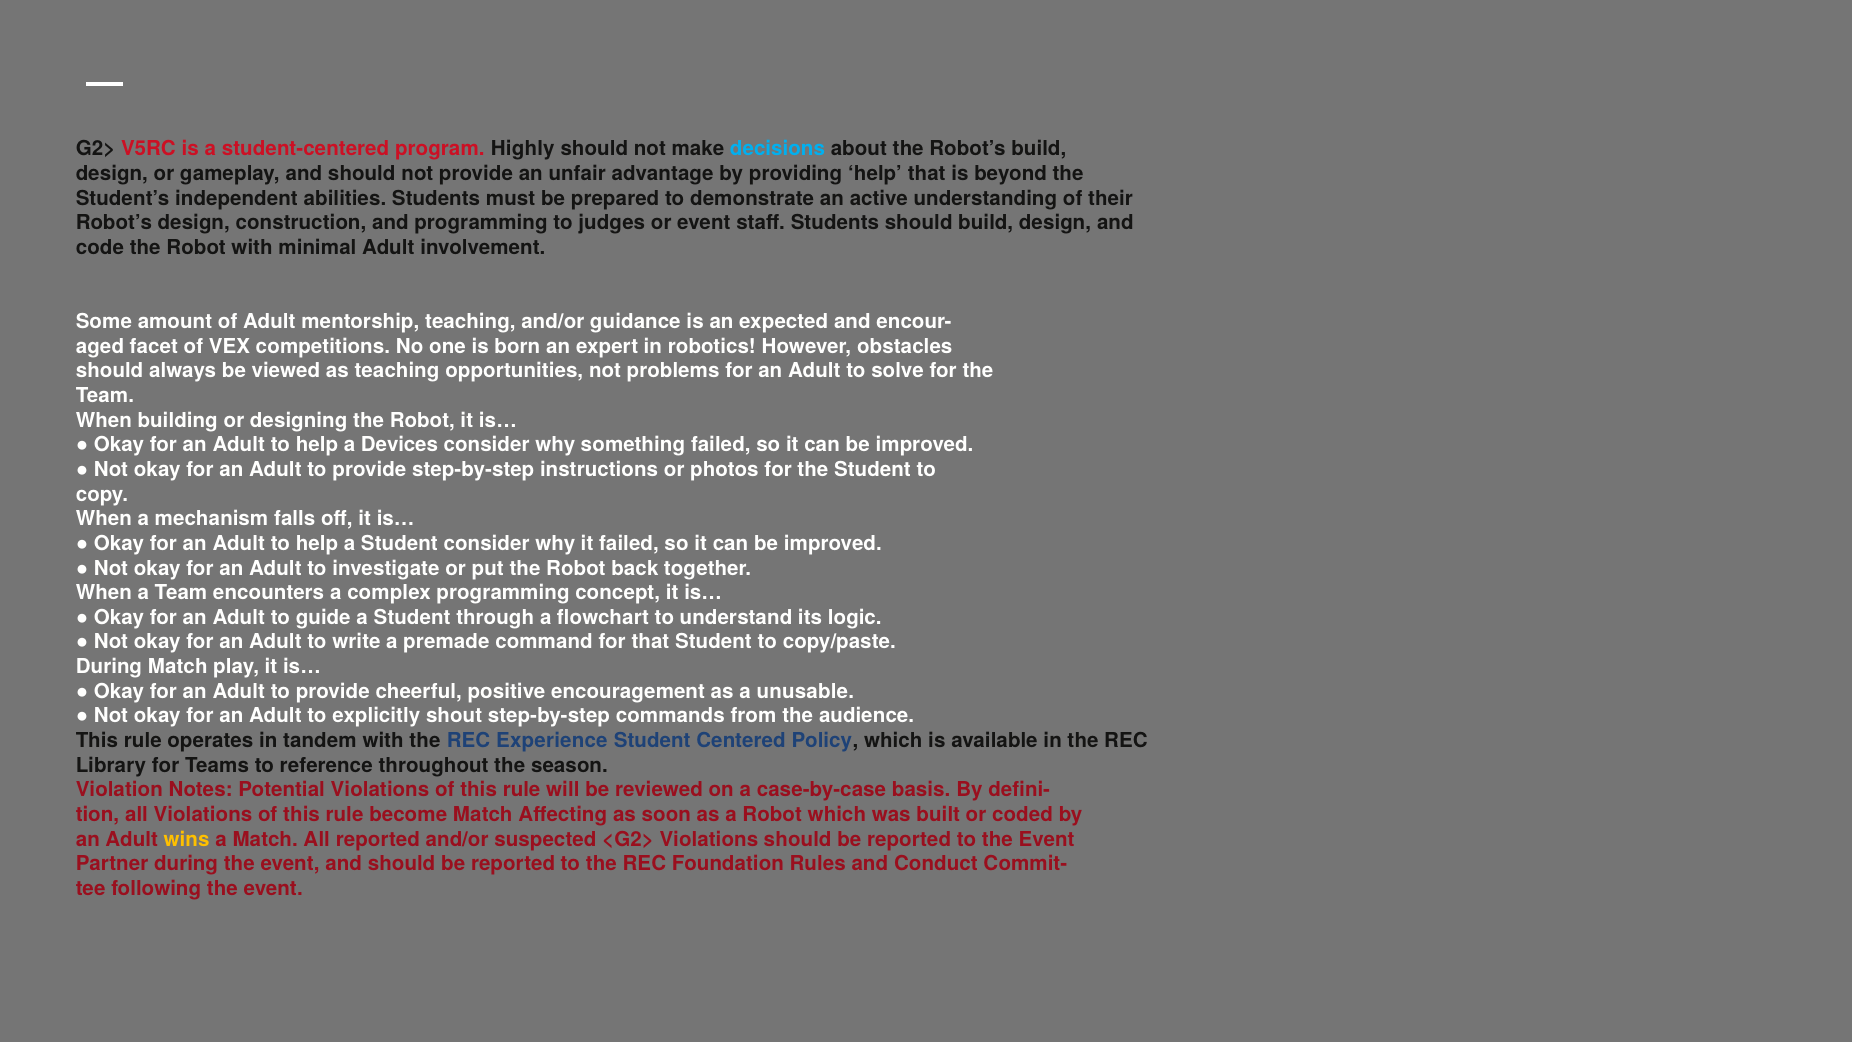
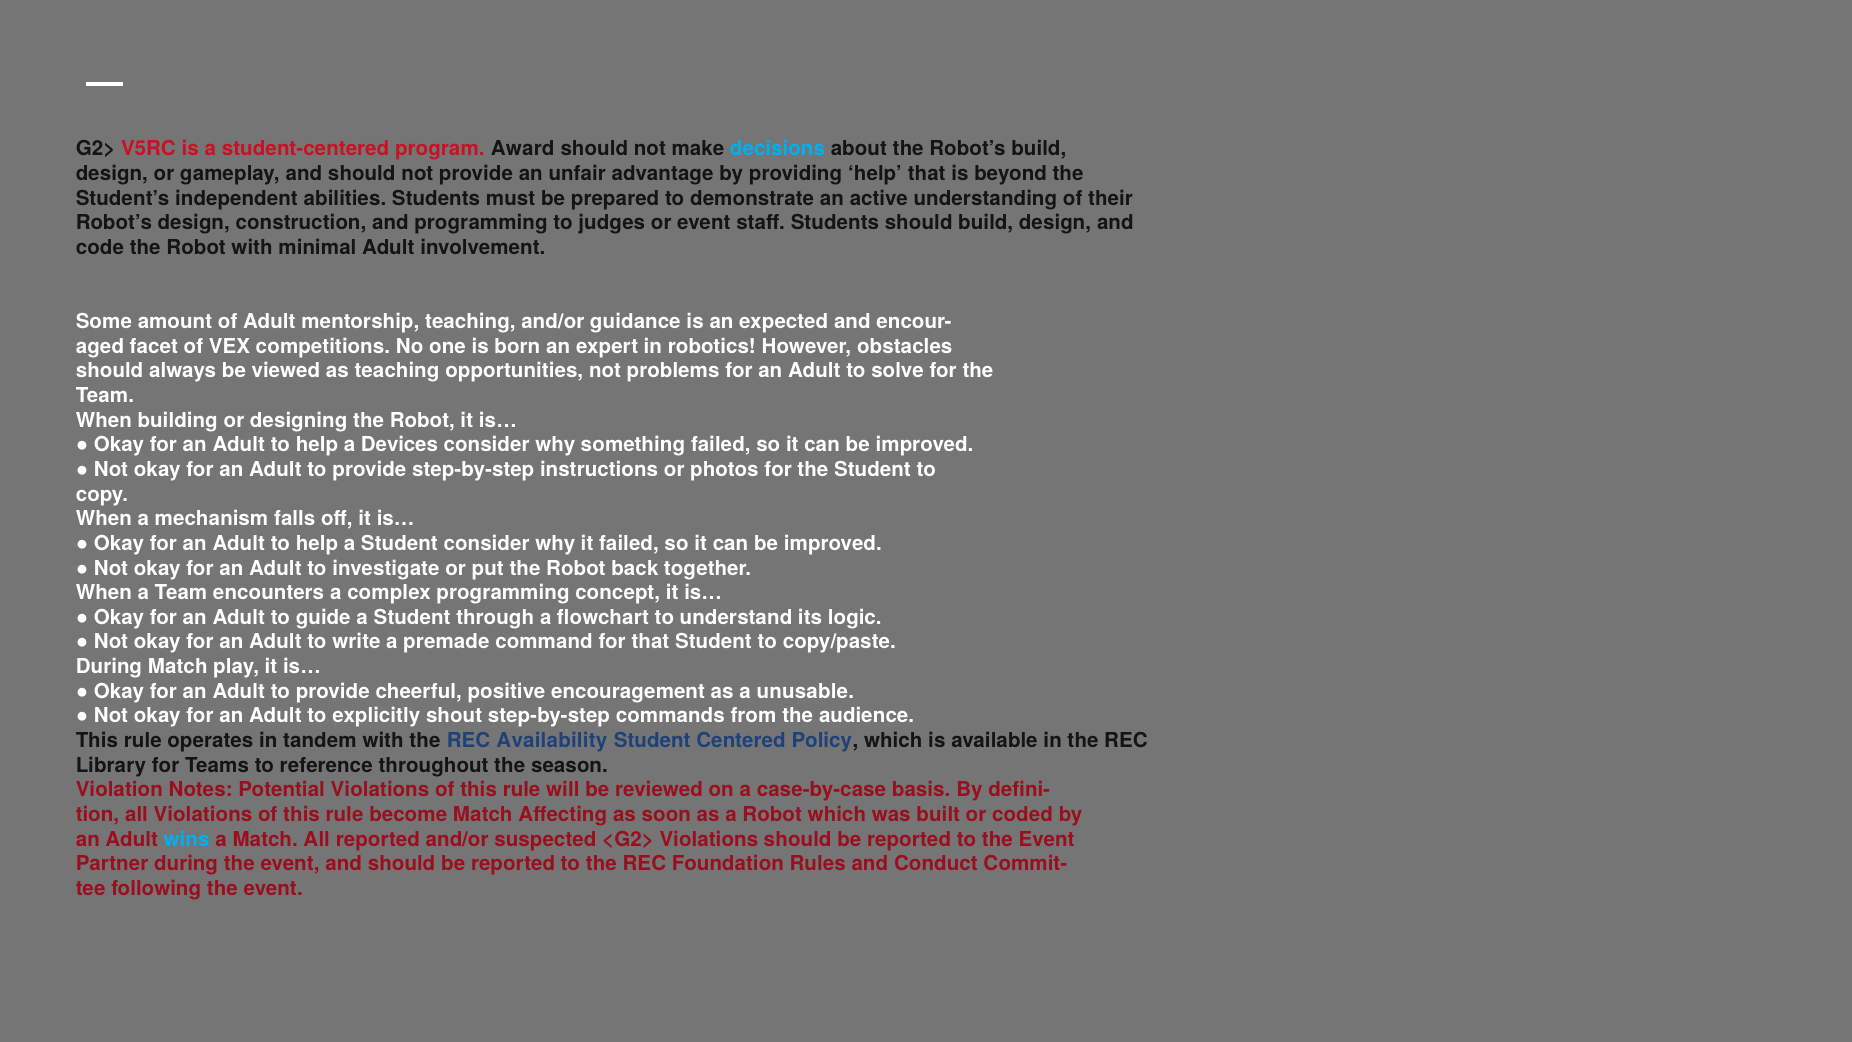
Highly: Highly -> Award
Experience: Experience -> Availability
wins colour: yellow -> light blue
